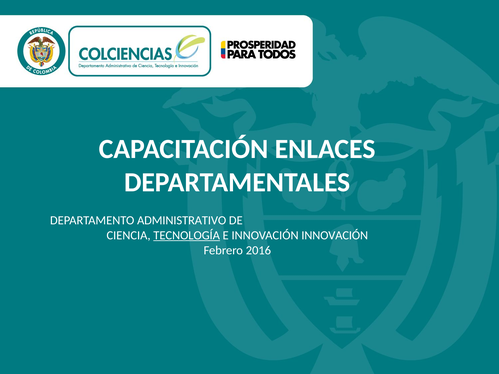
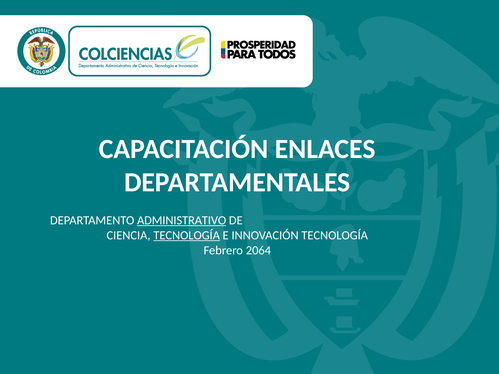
ADMINISTRATIVO underline: none -> present
INNOVACIÓN INNOVACIÓN: INNOVACIÓN -> TECNOLOGÍA
2016: 2016 -> 2064
